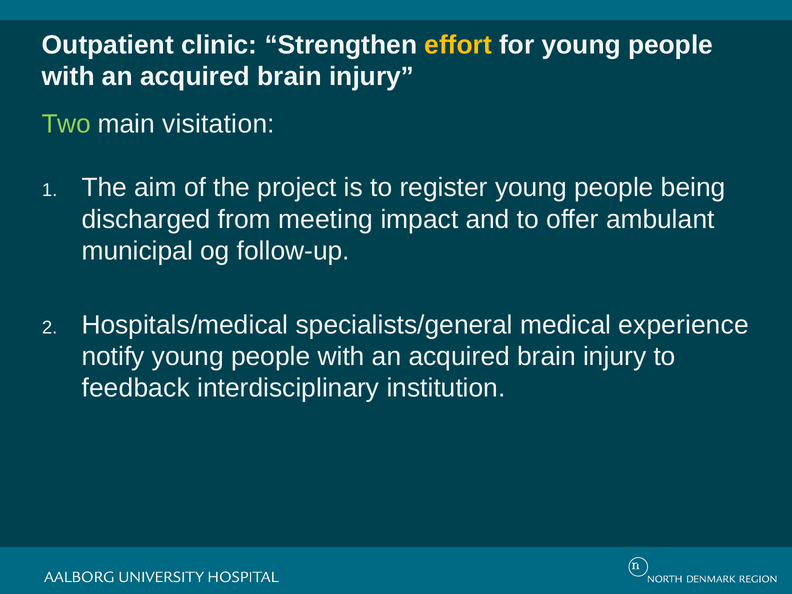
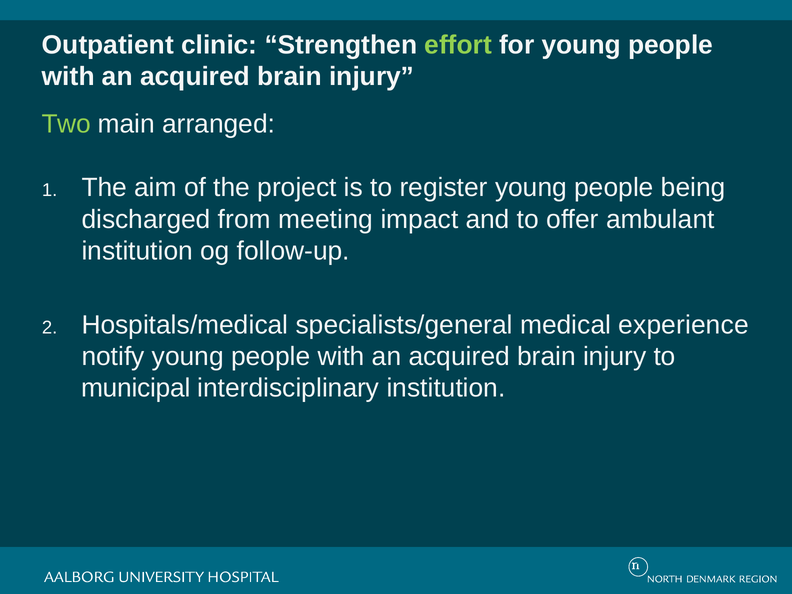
effort colour: yellow -> light green
visitation: visitation -> arranged
municipal at (137, 251): municipal -> institution
feedback: feedback -> municipal
